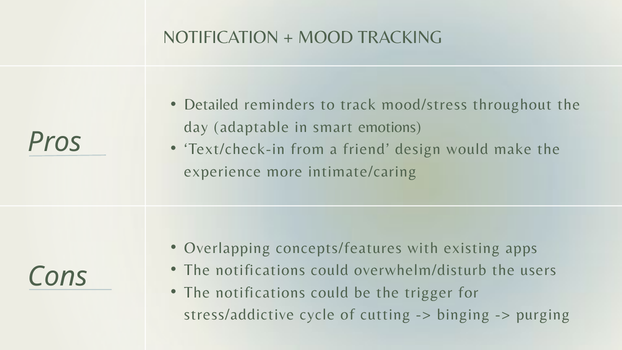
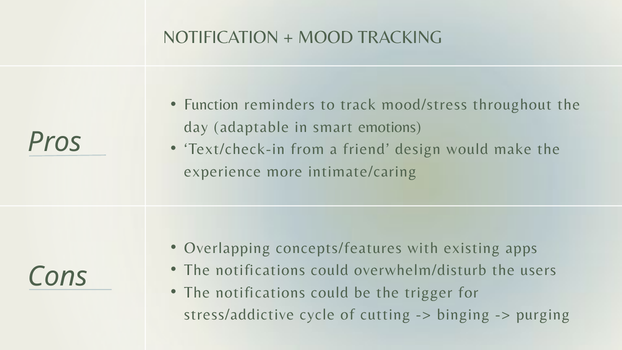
Detailed: Detailed -> Function
